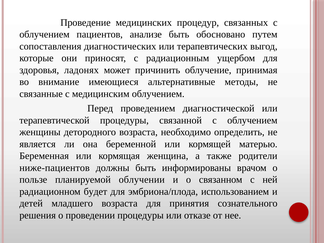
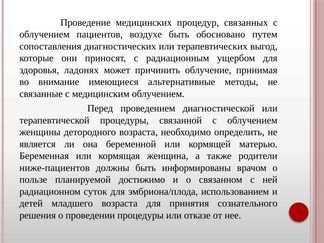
анализе: анализе -> воздухе
облучении: облучении -> достижимо
будет: будет -> суток
